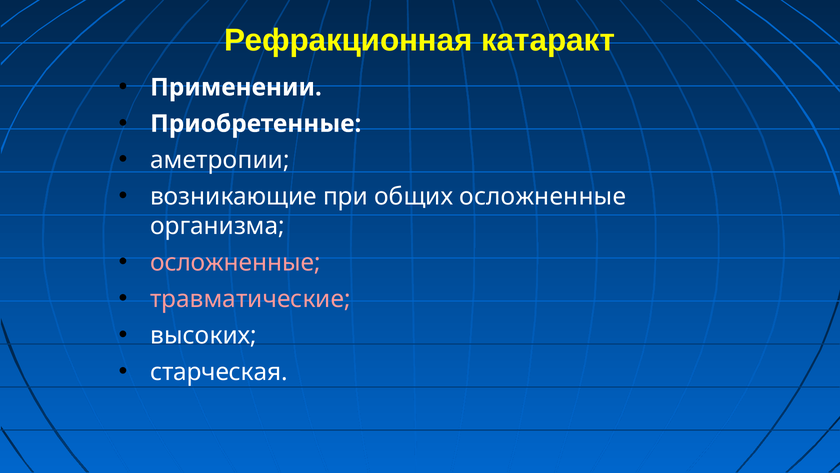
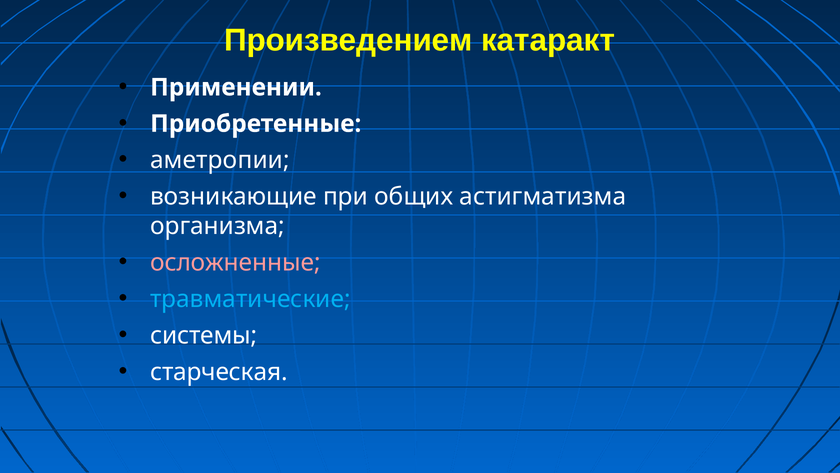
Рефракционная: Рефракционная -> Произведением
общих осложненные: осложненные -> астигматизма
травматические colour: pink -> light blue
высоких: высоких -> системы
